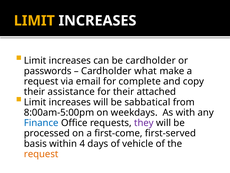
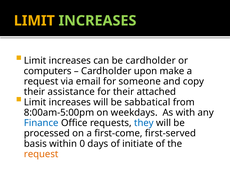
INCREASES at (97, 21) colour: white -> light green
passwords: passwords -> computers
what: what -> upon
complete: complete -> someone
they colour: purple -> blue
4: 4 -> 0
vehicle: vehicle -> initiate
